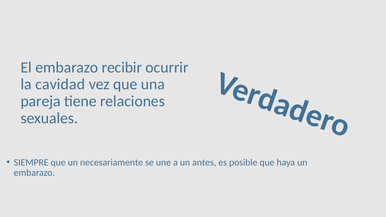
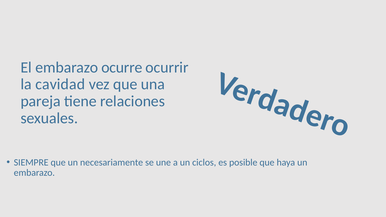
recibir: recibir -> ocurre
antes: antes -> ciclos
